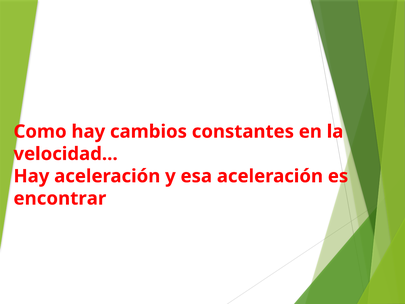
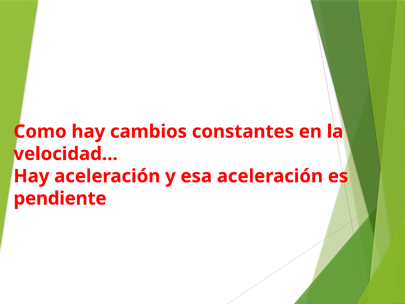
encontrar: encontrar -> pendiente
